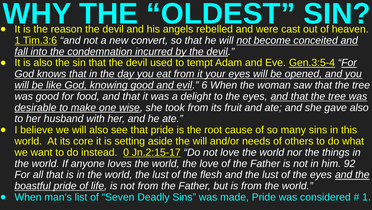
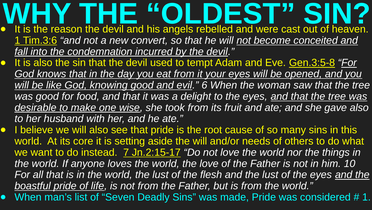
Gen.3:5-4: Gen.3:5-4 -> Gen.3:5-8
0: 0 -> 7
92: 92 -> 10
